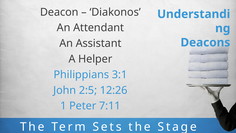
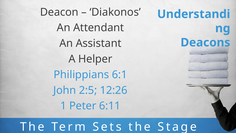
3:1: 3:1 -> 6:1
7:11: 7:11 -> 6:11
